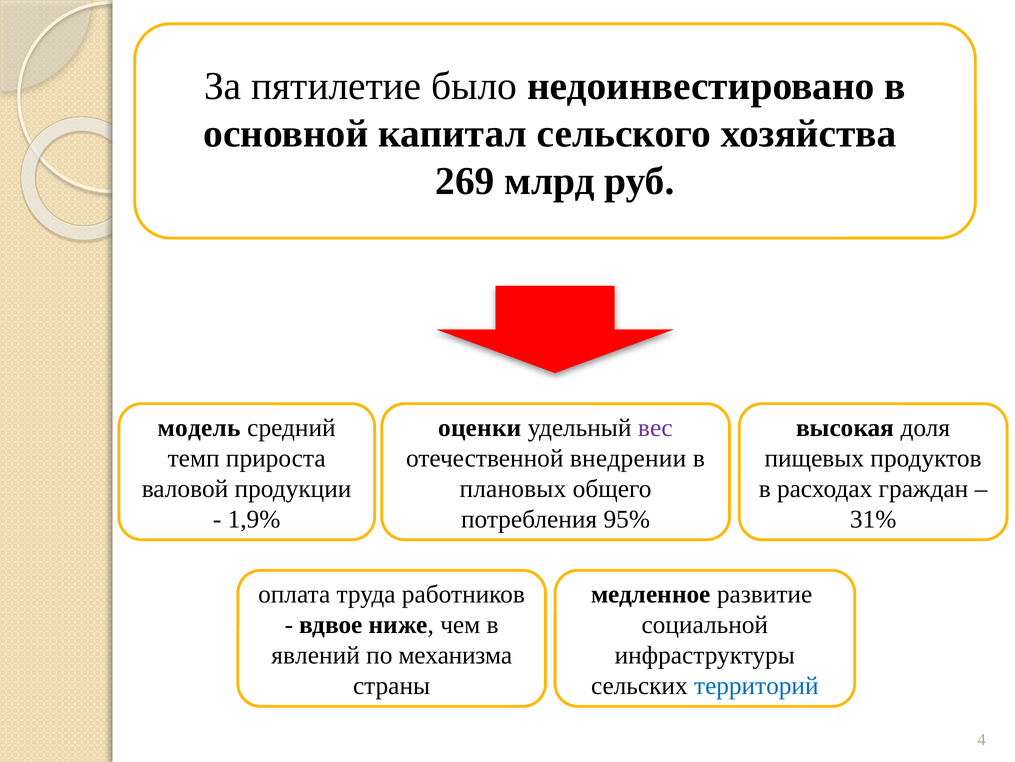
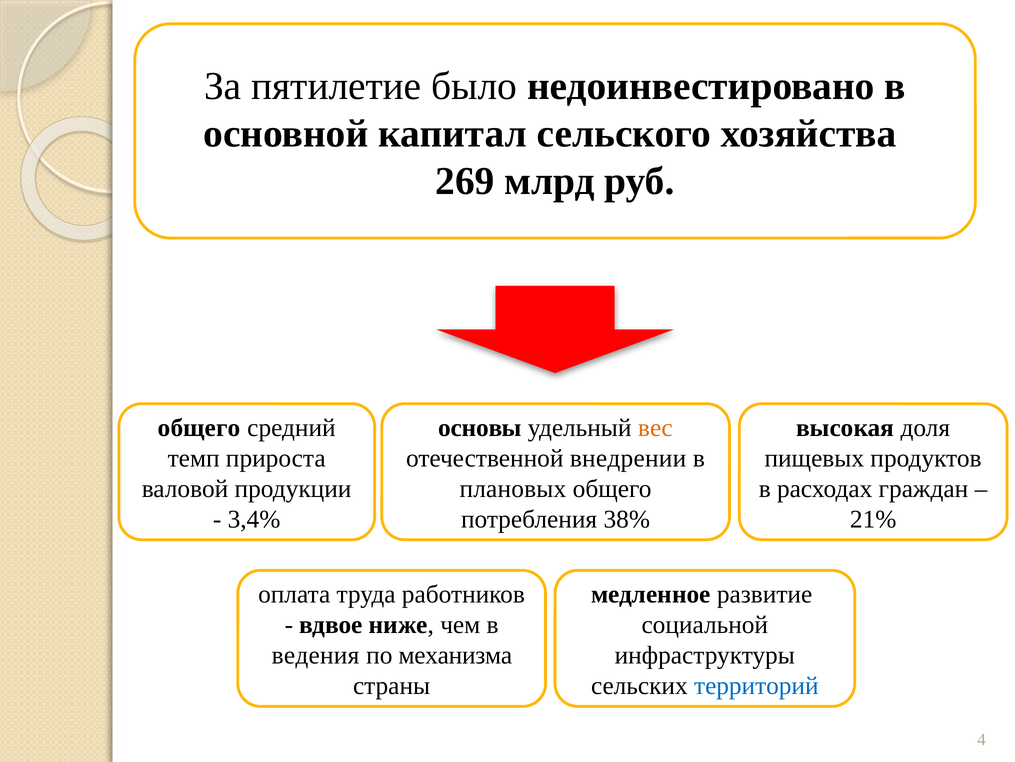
модель at (199, 427): модель -> общего
оценки: оценки -> основы
вес colour: purple -> orange
1,9%: 1,9% -> 3,4%
95%: 95% -> 38%
31%: 31% -> 21%
явлений: явлений -> ведения
